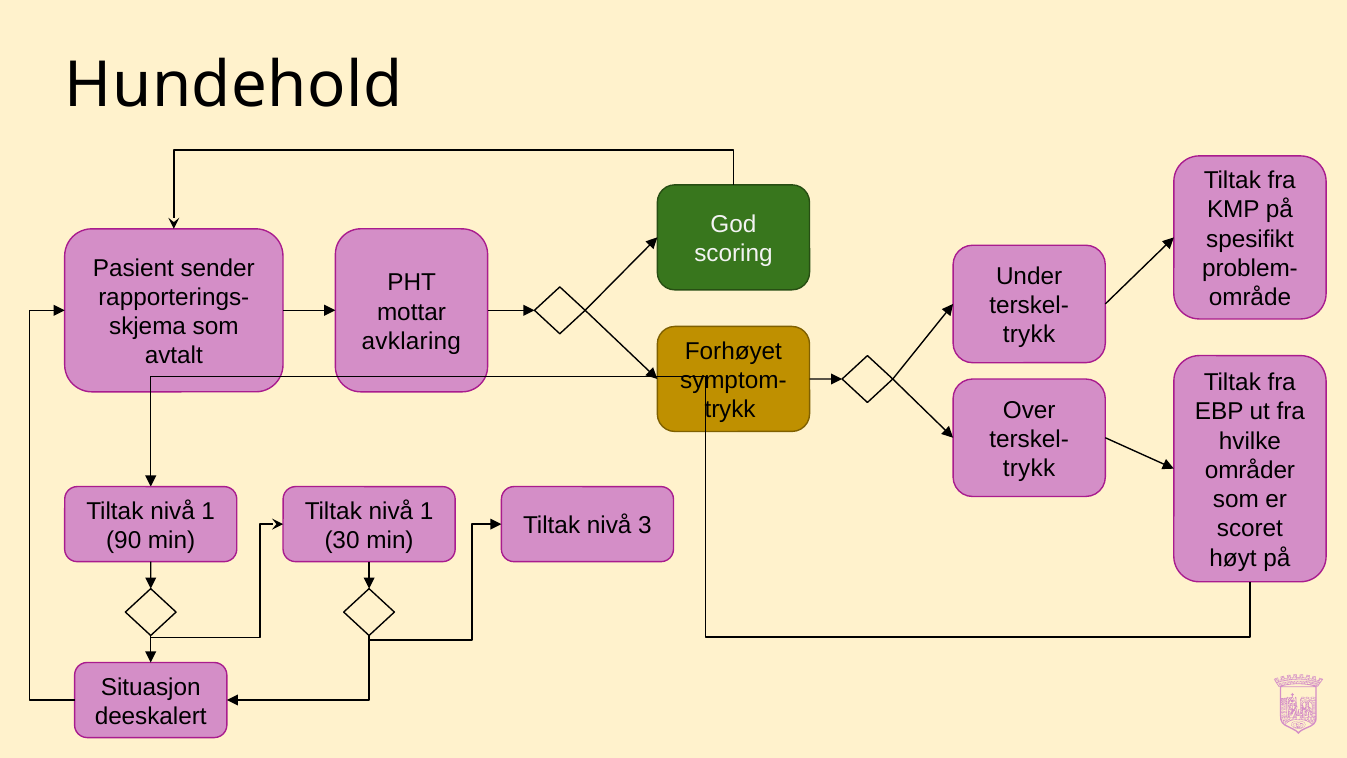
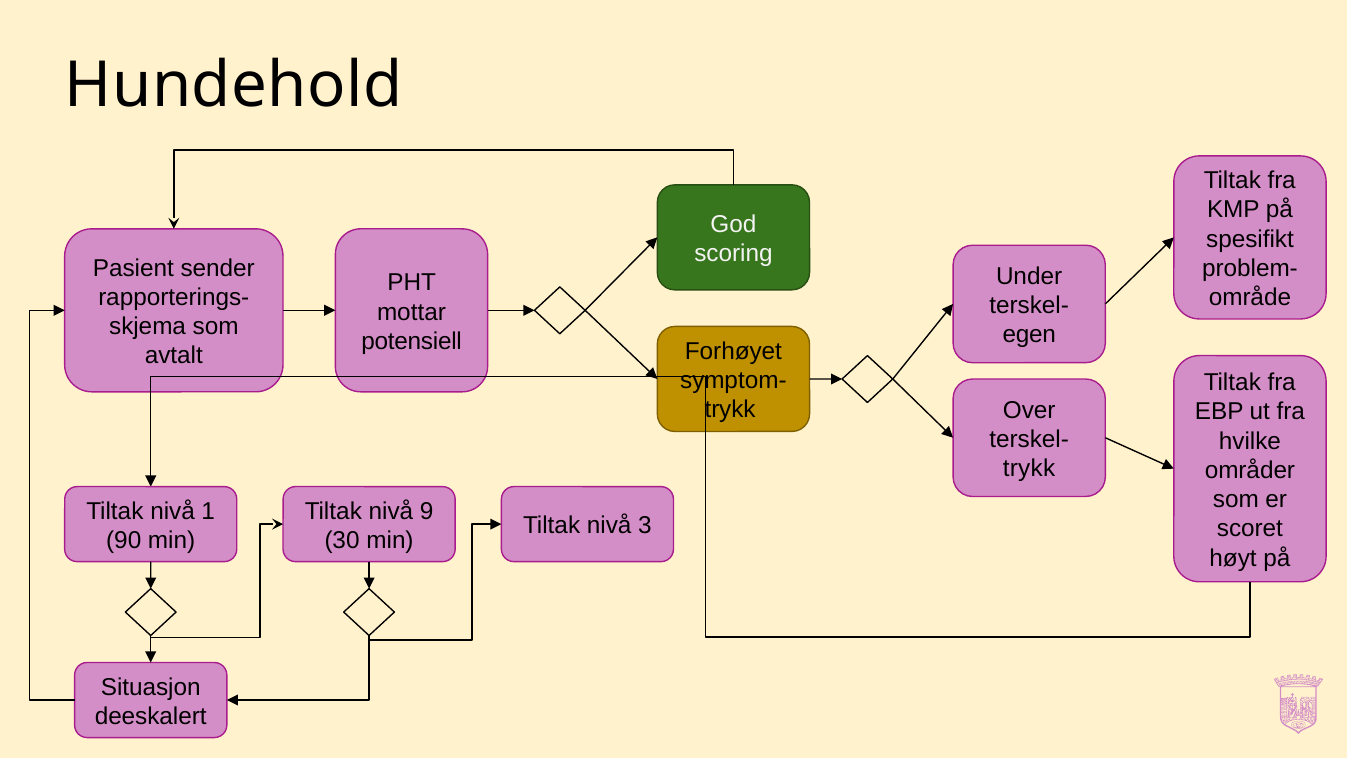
trykk at (1029, 335): trykk -> egen
avklaring: avklaring -> potensiell
1 at (427, 511): 1 -> 9
